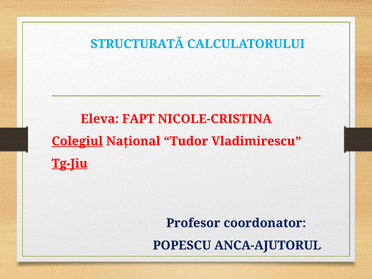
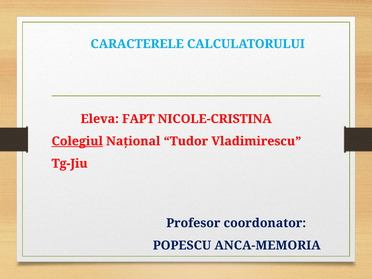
STRUCTURATĂ: STRUCTURATĂ -> CARACTERELE
Tg-Jiu underline: present -> none
ANCA-AJUTORUL: ANCA-AJUTORUL -> ANCA-MEMORIA
